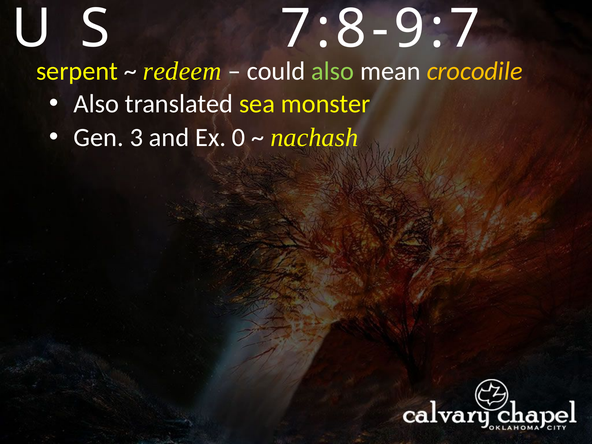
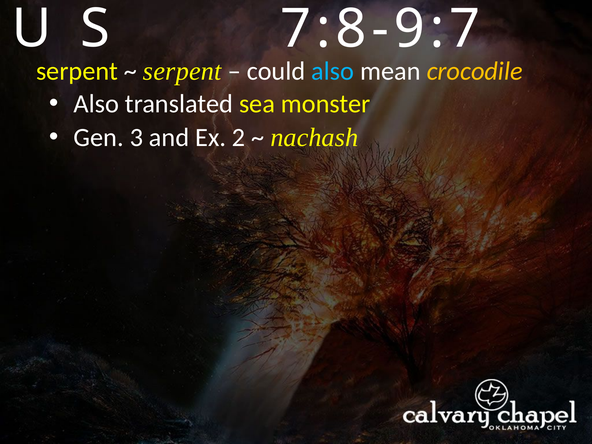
redeem at (182, 71): redeem -> serpent
also at (333, 71) colour: light green -> light blue
0: 0 -> 2
